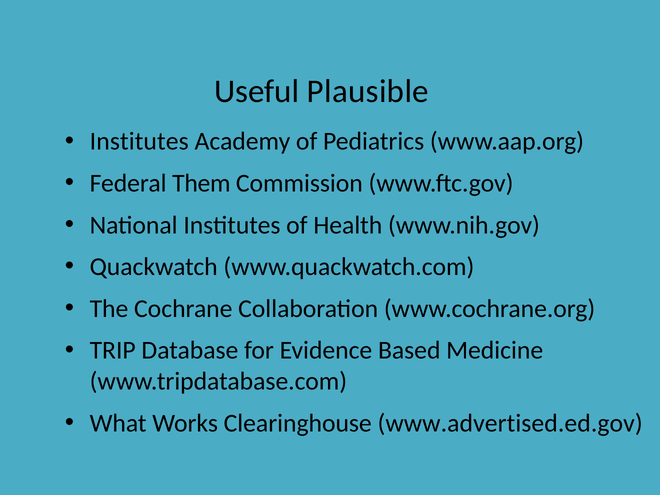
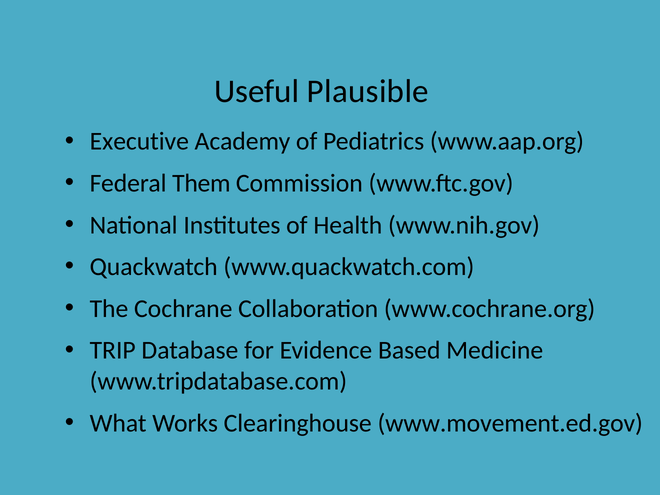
Institutes at (139, 141): Institutes -> Executive
www.advertised.ed.gov: www.advertised.ed.gov -> www.movement.ed.gov
